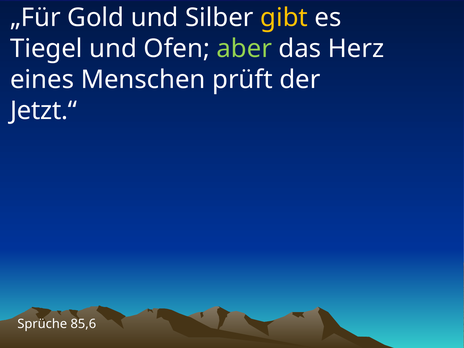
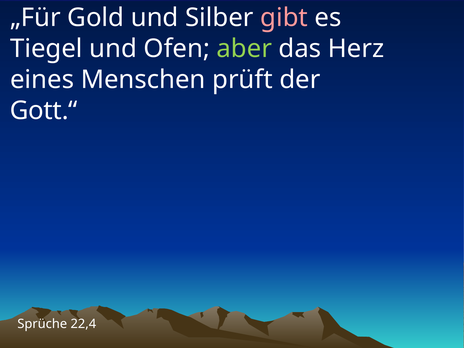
gibt colour: yellow -> pink
Jetzt.“: Jetzt.“ -> Gott.“
85,6: 85,6 -> 22,4
